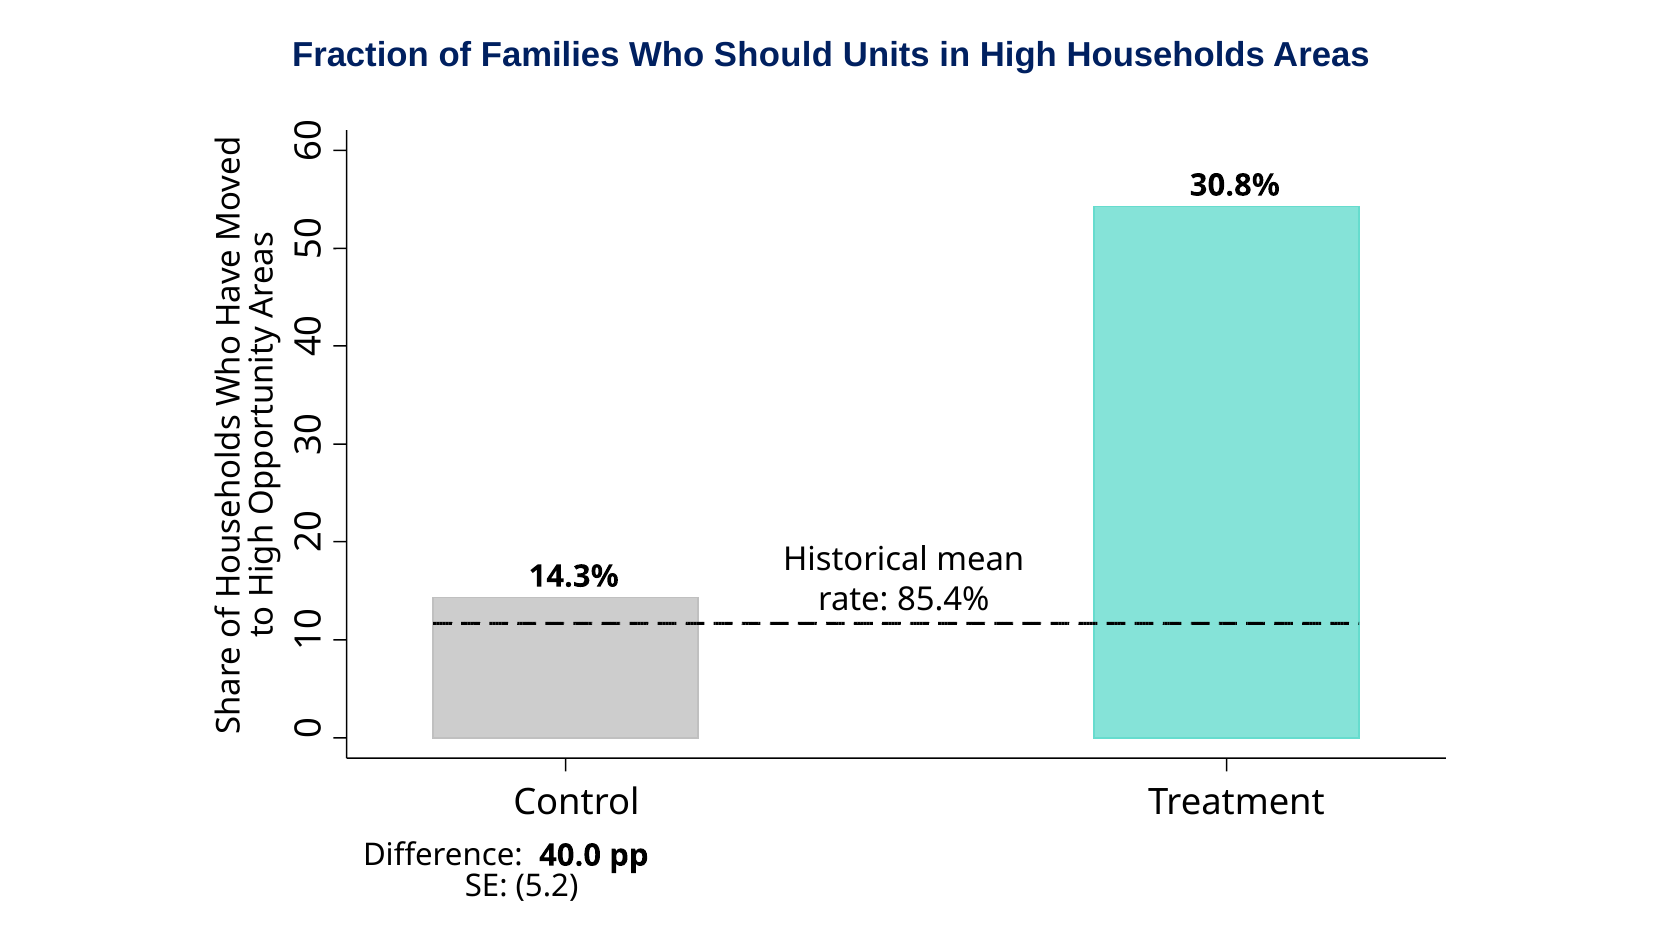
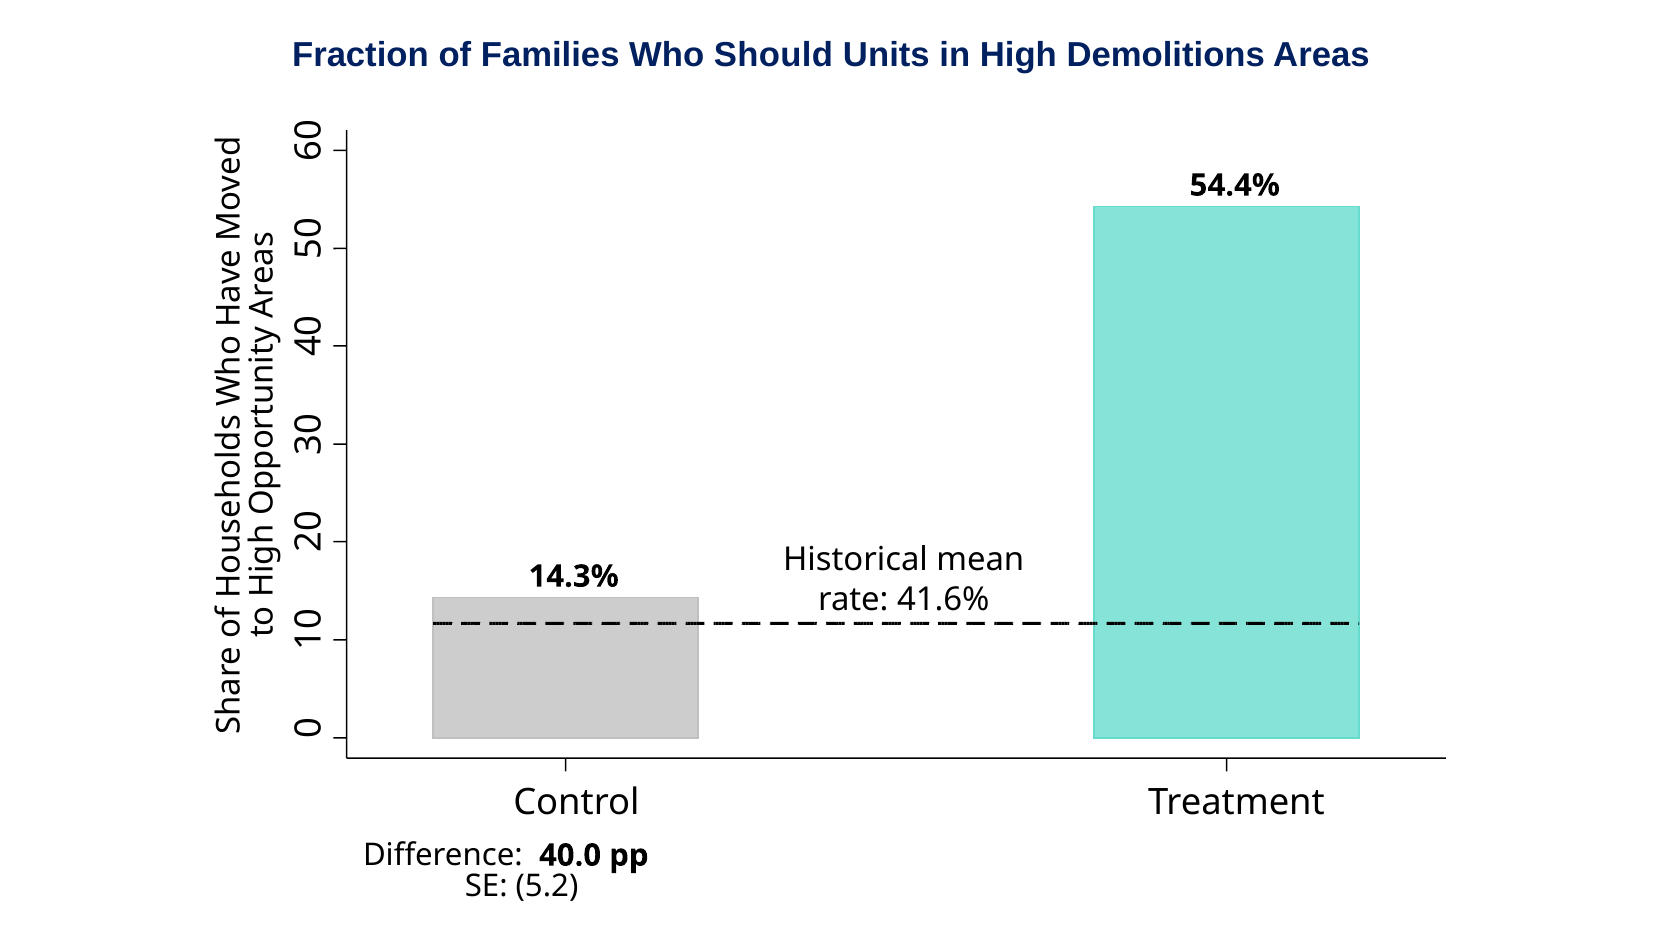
Households: Households -> Demolitions
30.8%: 30.8% -> 54.4%
85.4%: 85.4% -> 41.6%
